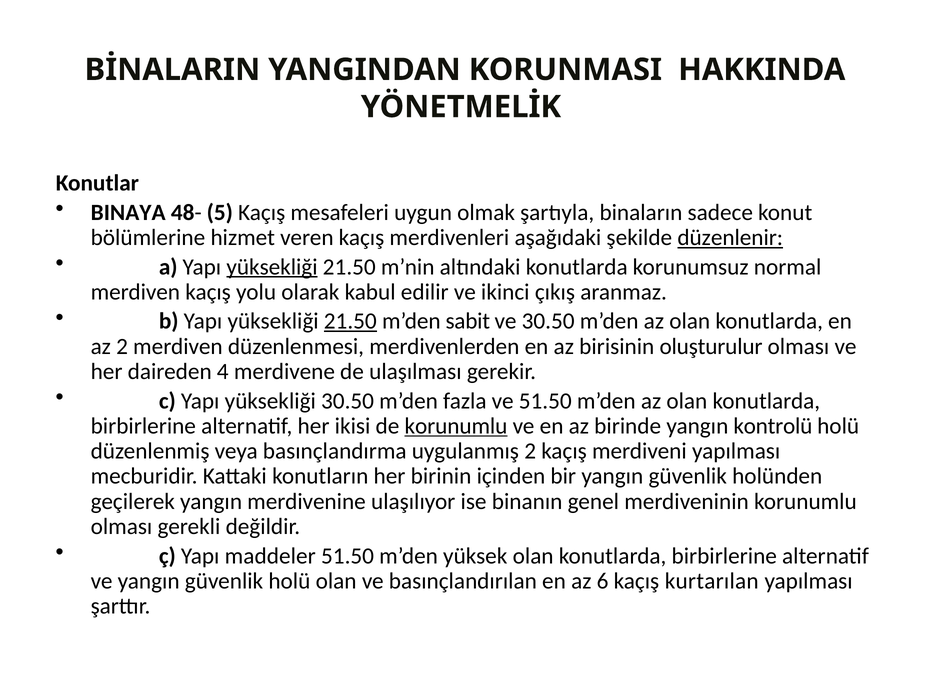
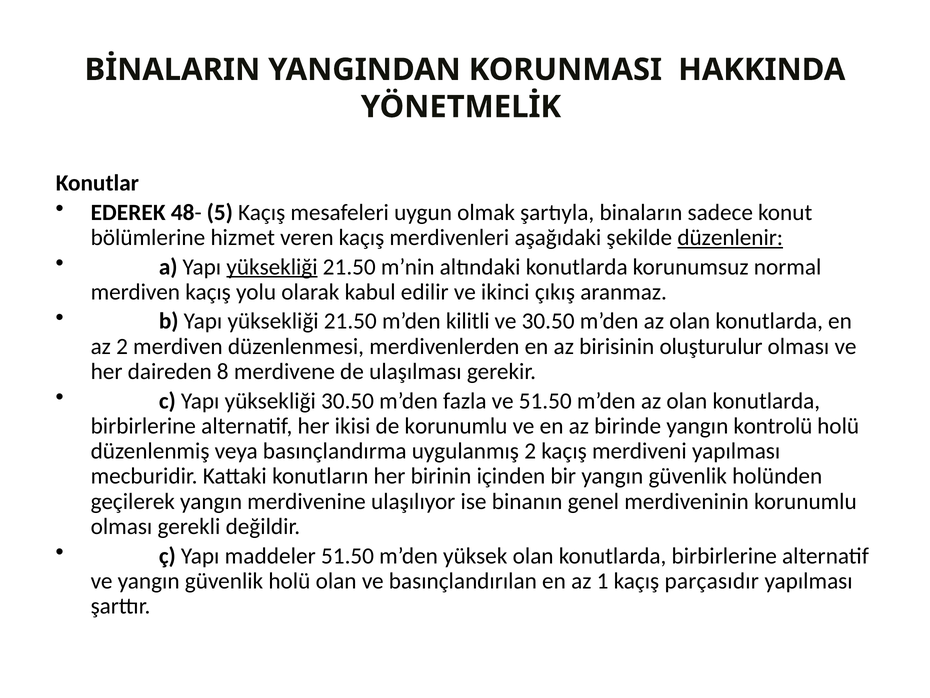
BINAYA: BINAYA -> EDEREK
21.50 at (350, 321) underline: present -> none
sabit: sabit -> kilitli
4: 4 -> 8
korunumlu at (456, 426) underline: present -> none
6: 6 -> 1
kurtarılan: kurtarılan -> parçasıdır
